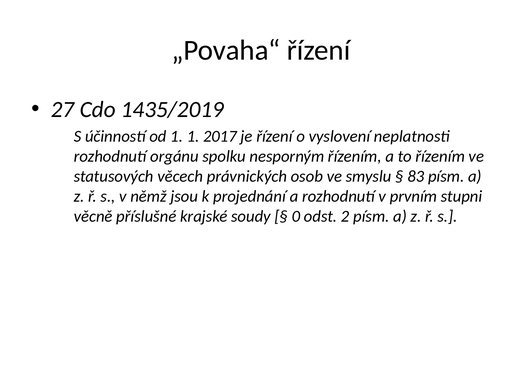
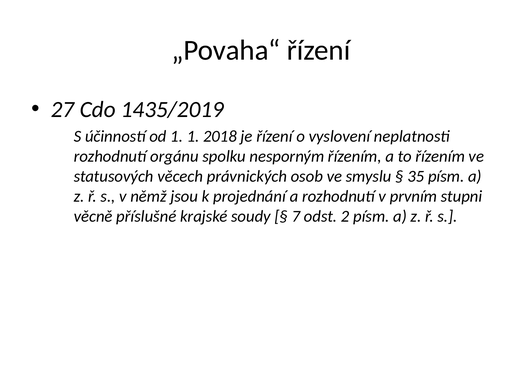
2017: 2017 -> 2018
83: 83 -> 35
0: 0 -> 7
